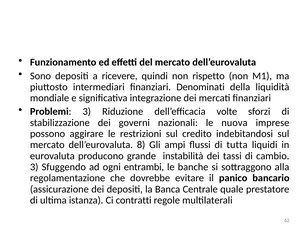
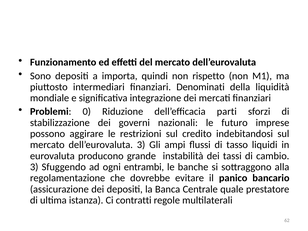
ricevere: ricevere -> importa
Problemi 3: 3 -> 0
volte: volte -> parti
nuova: nuova -> futuro
dell’eurovaluta 8: 8 -> 3
tutta: tutta -> tasso
